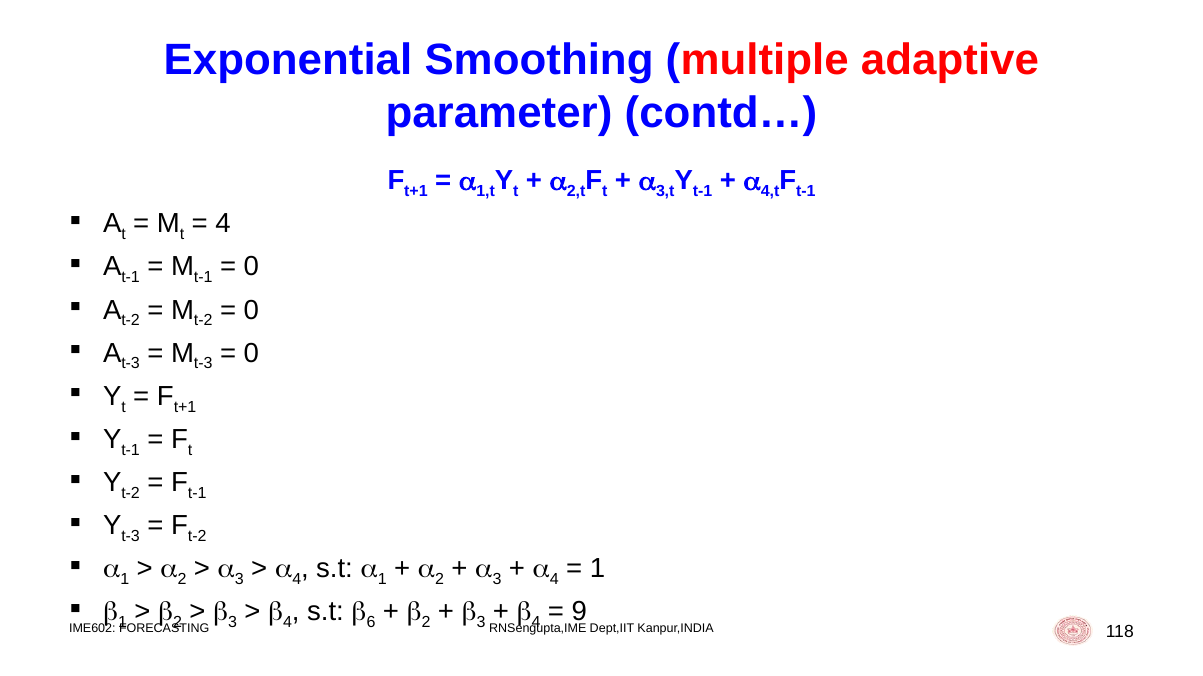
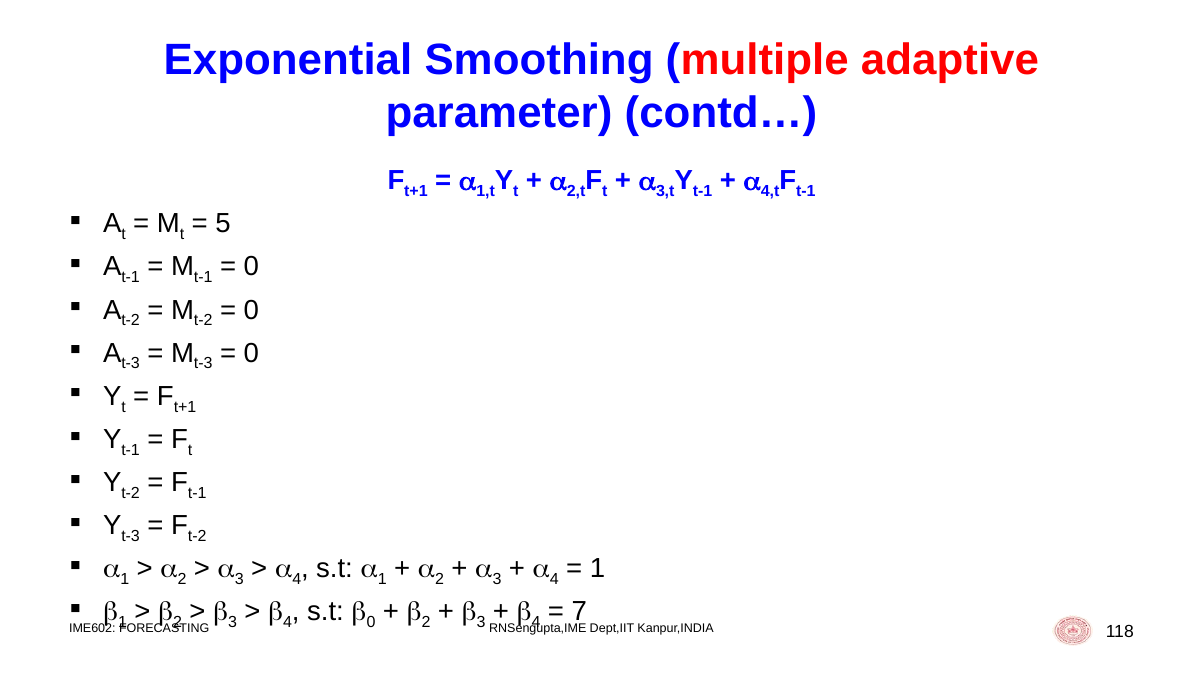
4 at (223, 224): 4 -> 5
6 at (371, 623): 6 -> 0
9: 9 -> 7
